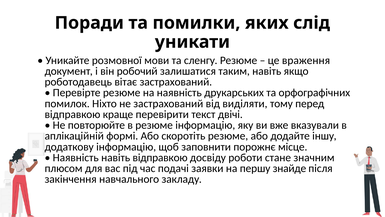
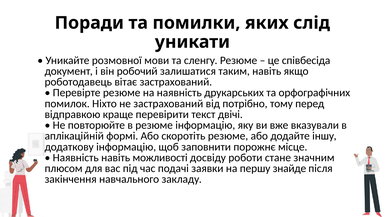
враження: враження -> співбесіда
виділяти: виділяти -> потрібно
навіть відправкою: відправкою -> можливості
